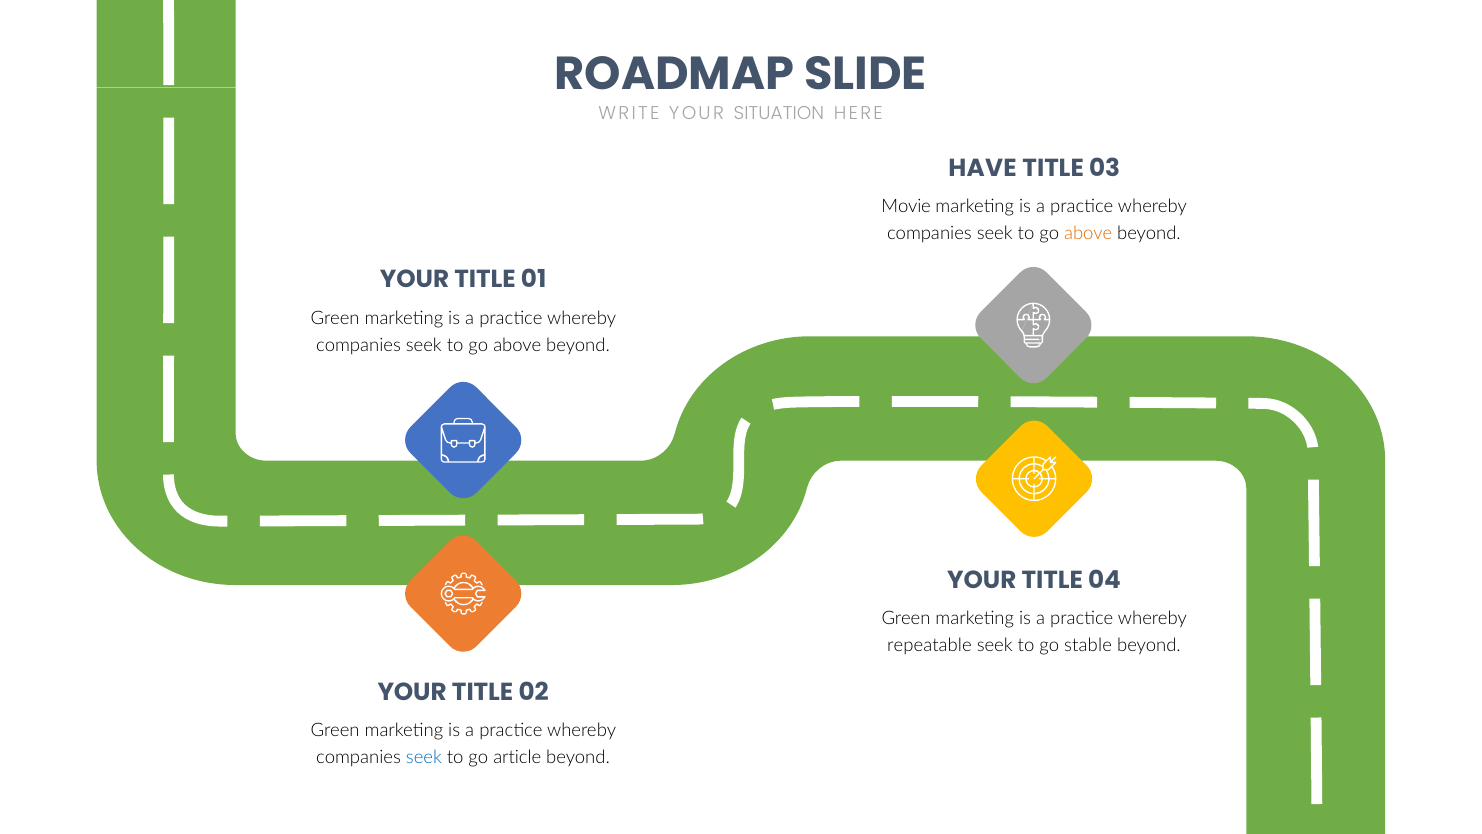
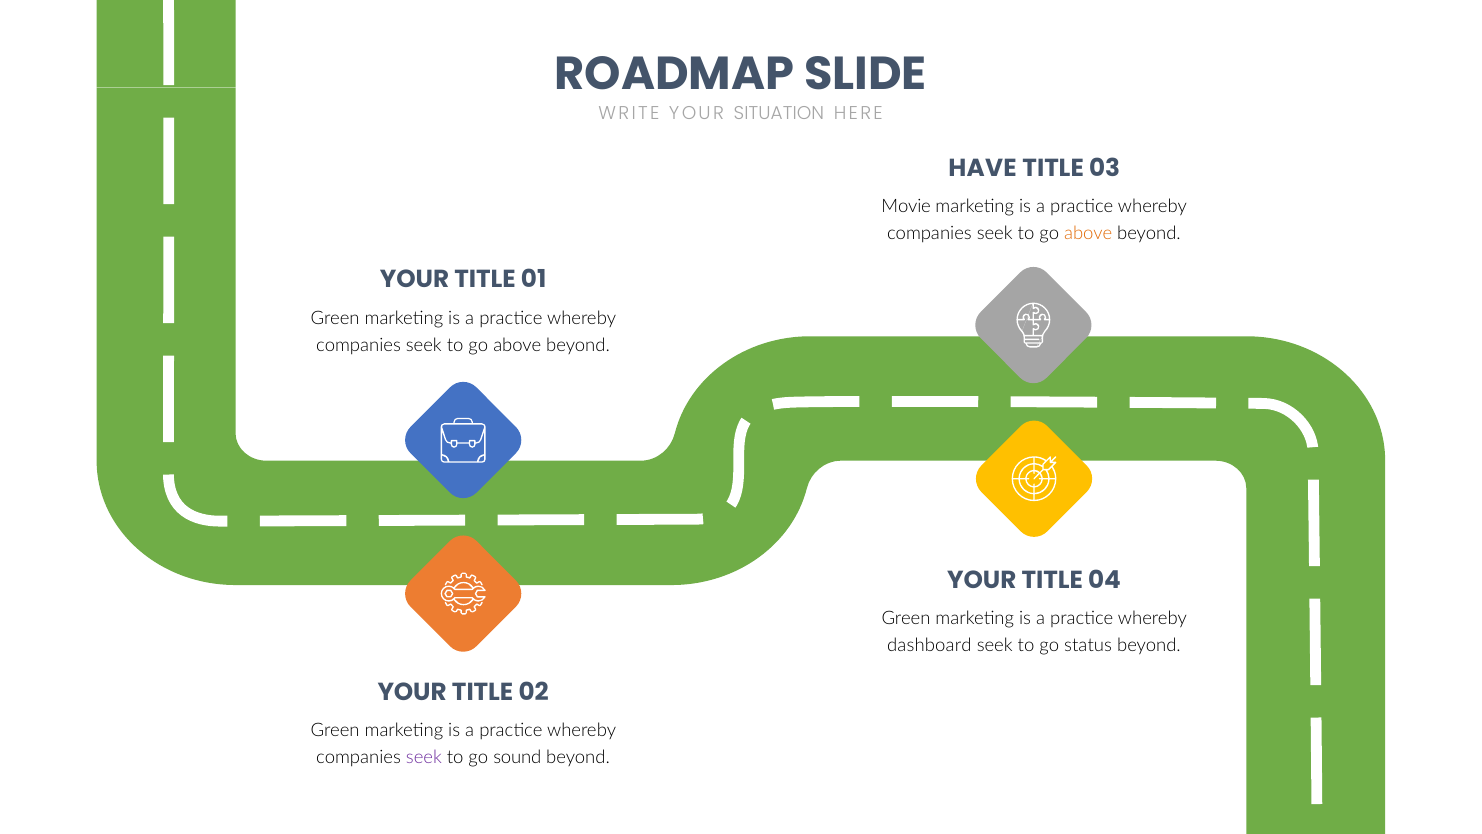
repeatable: repeatable -> dashboard
stable: stable -> status
seek at (424, 757) colour: blue -> purple
article: article -> sound
